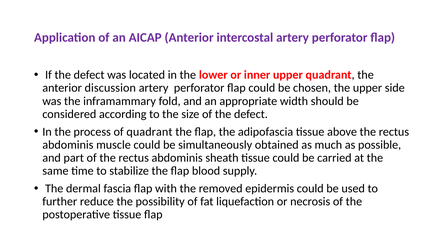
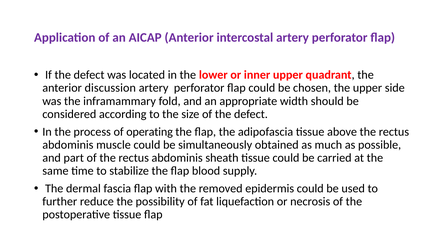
of quadrant: quadrant -> operating
